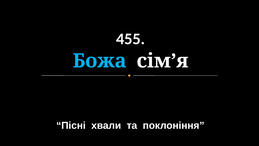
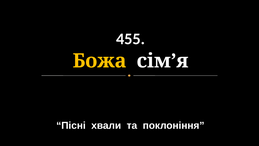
Божа colour: light blue -> yellow
